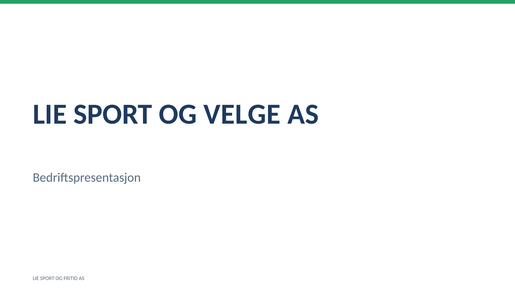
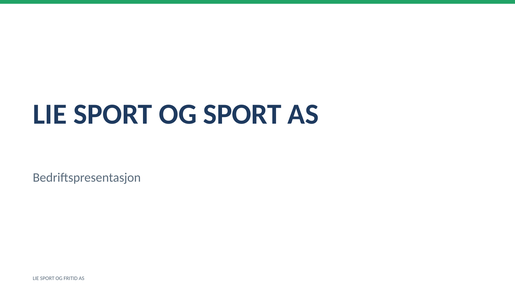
OG VELGE: VELGE -> SPORT
